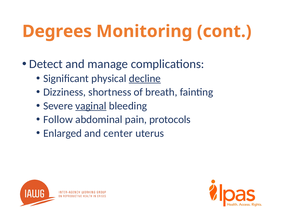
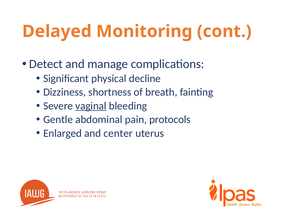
Degrees: Degrees -> Delayed
decline underline: present -> none
Follow: Follow -> Gentle
